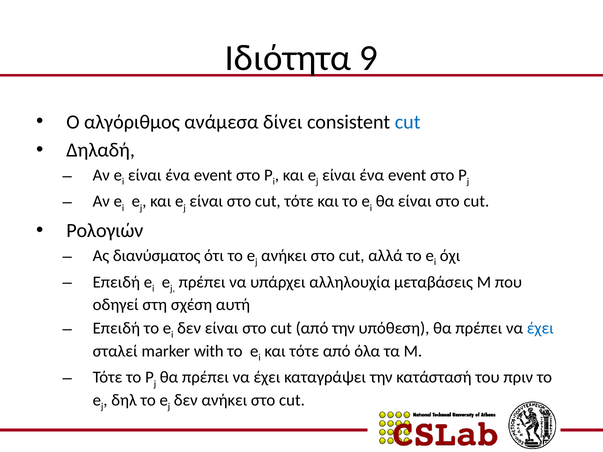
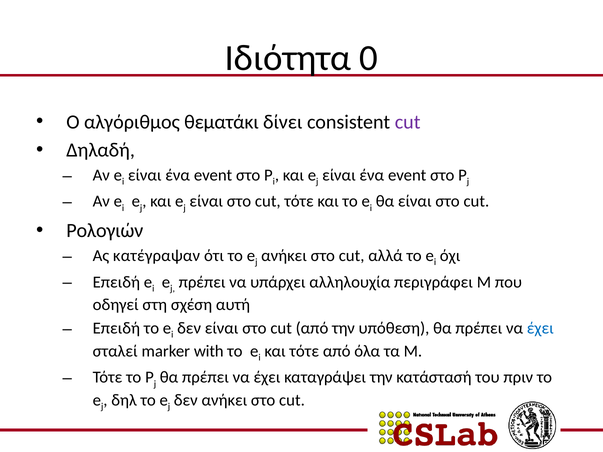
9: 9 -> 0
ανάμεσα: ανάμεσα -> θεματάκι
cut at (408, 122) colour: blue -> purple
διανύσματος: διανύσματος -> κατέγραψαν
μεταβάσεις: μεταβάσεις -> περιγράφει
